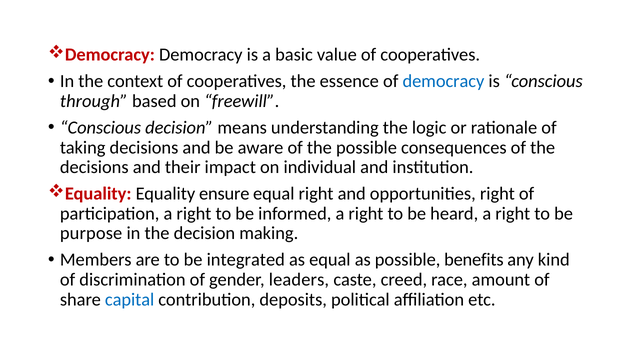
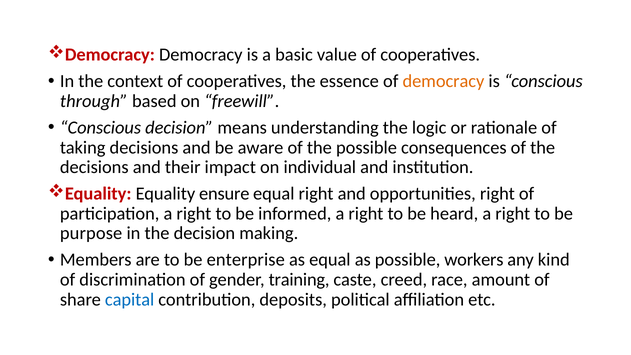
democracy at (443, 81) colour: blue -> orange
integrated: integrated -> enterprise
benefits: benefits -> workers
leaders: leaders -> training
